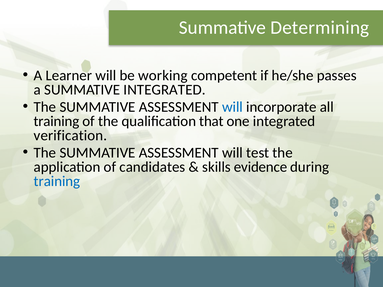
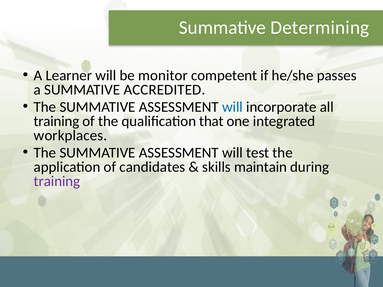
working: working -> monitor
SUMMATIVE INTEGRATED: INTEGRATED -> ACCREDITED
verification: verification -> workplaces
evidence: evidence -> maintain
training at (57, 181) colour: blue -> purple
